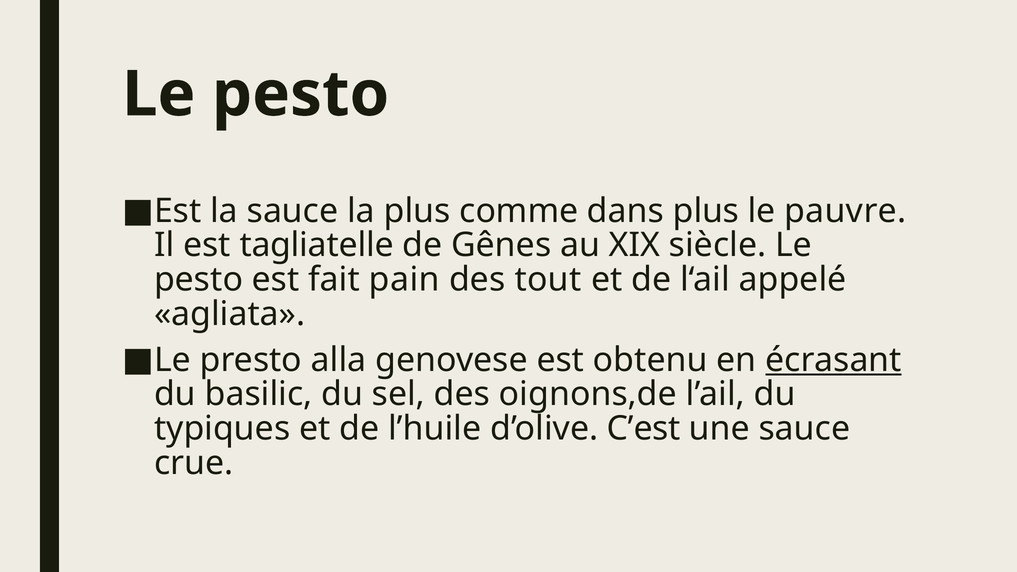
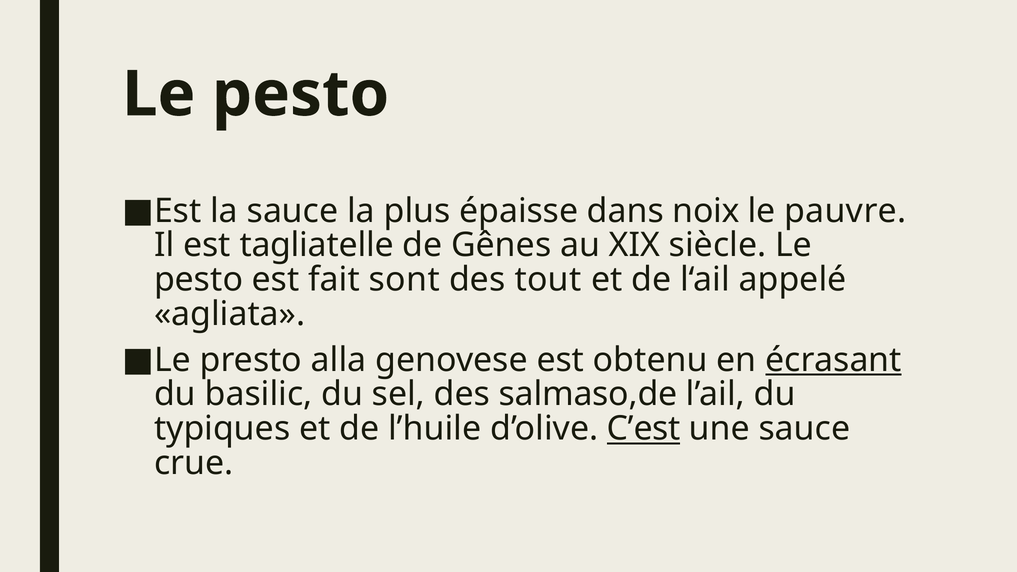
comme: comme -> épaisse
dans plus: plus -> noix
pain: pain -> sont
oignons,de: oignons,de -> salmaso,de
C’est underline: none -> present
